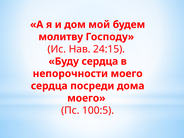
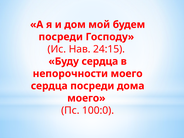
молитву at (61, 37): молитву -> посреди
100:5: 100:5 -> 100:0
